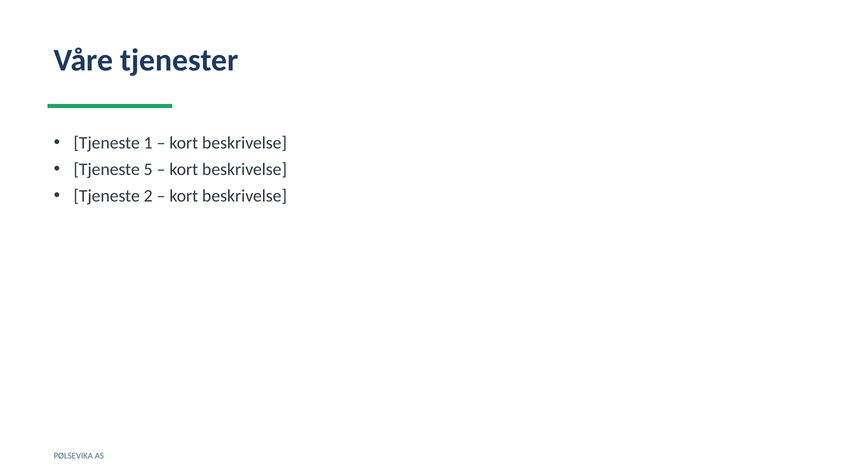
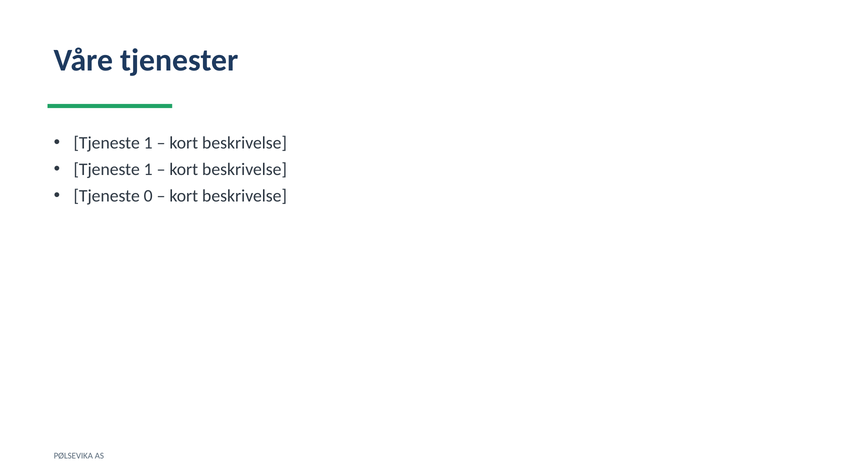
5 at (148, 170): 5 -> 1
2: 2 -> 0
